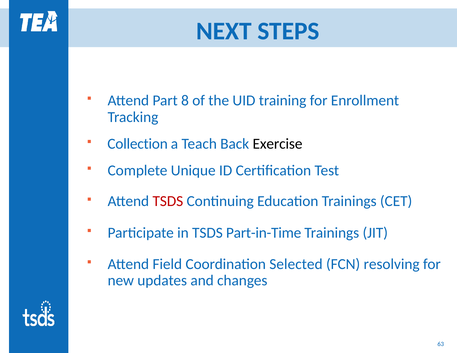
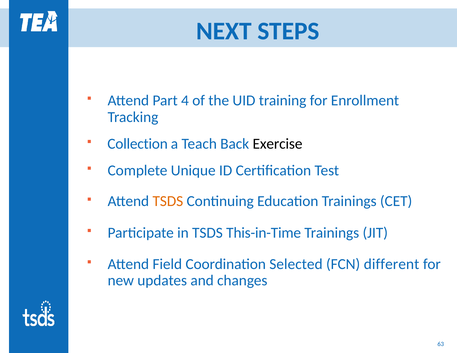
8: 8 -> 4
TSDS at (168, 201) colour: red -> orange
Part-in-Time: Part-in-Time -> This-in-Time
resolving: resolving -> different
